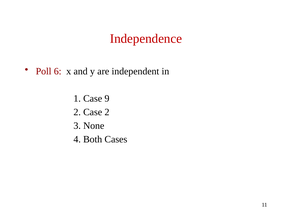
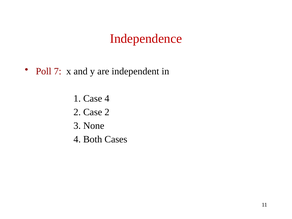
6: 6 -> 7
Case 9: 9 -> 4
